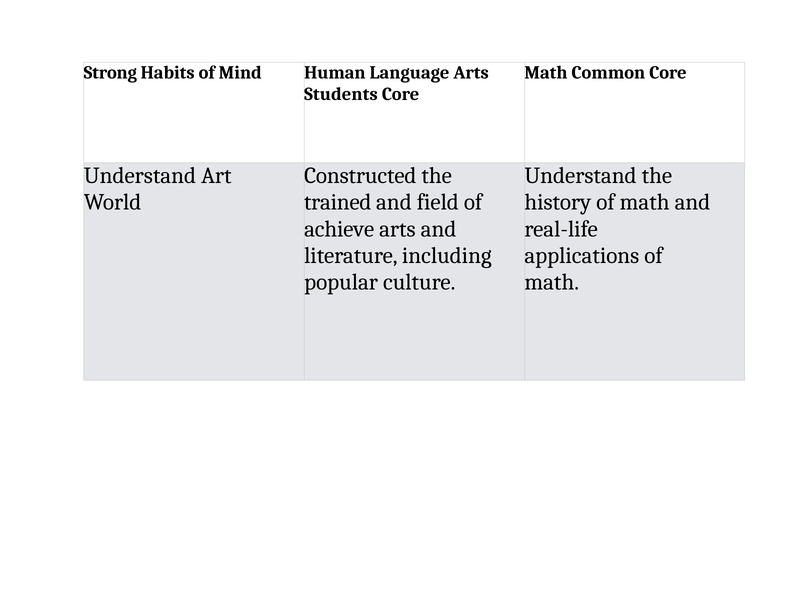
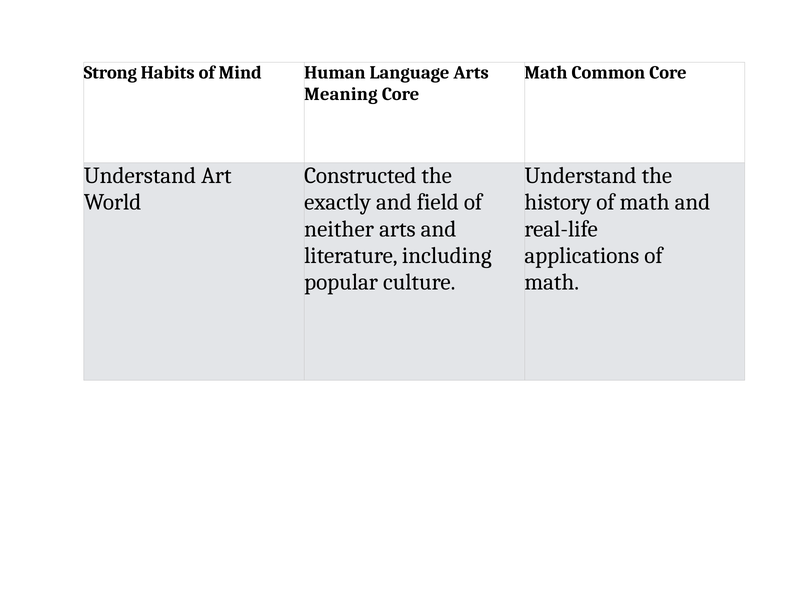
Students: Students -> Meaning
trained: trained -> exactly
achieve: achieve -> neither
